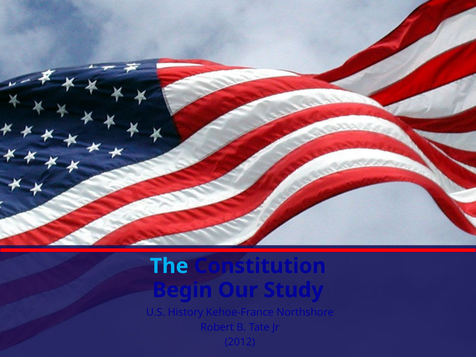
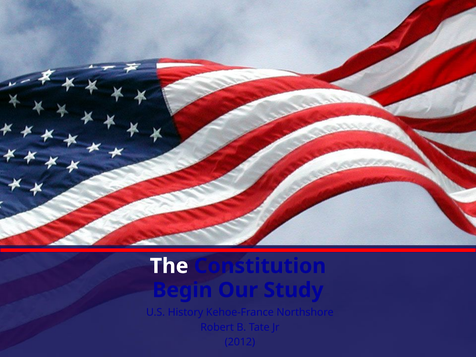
The colour: light blue -> white
